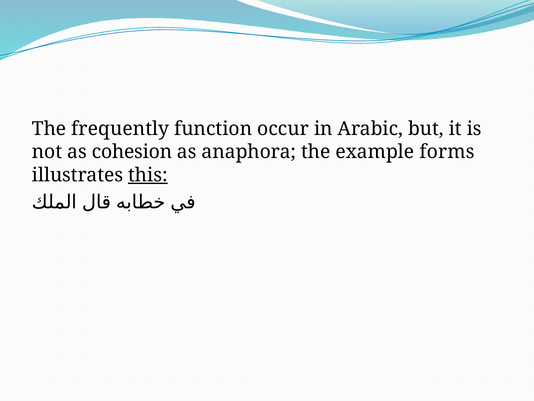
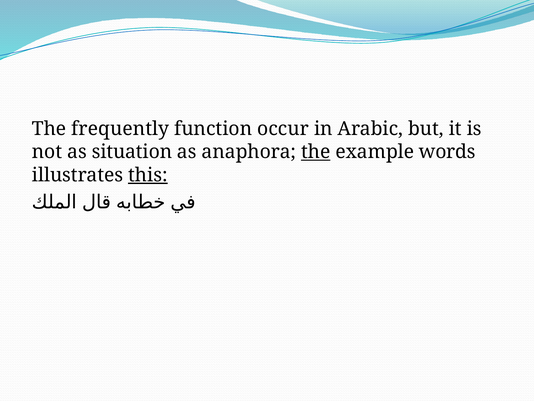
cohesion: cohesion -> situation
the at (316, 152) underline: none -> present
forms: forms -> words
